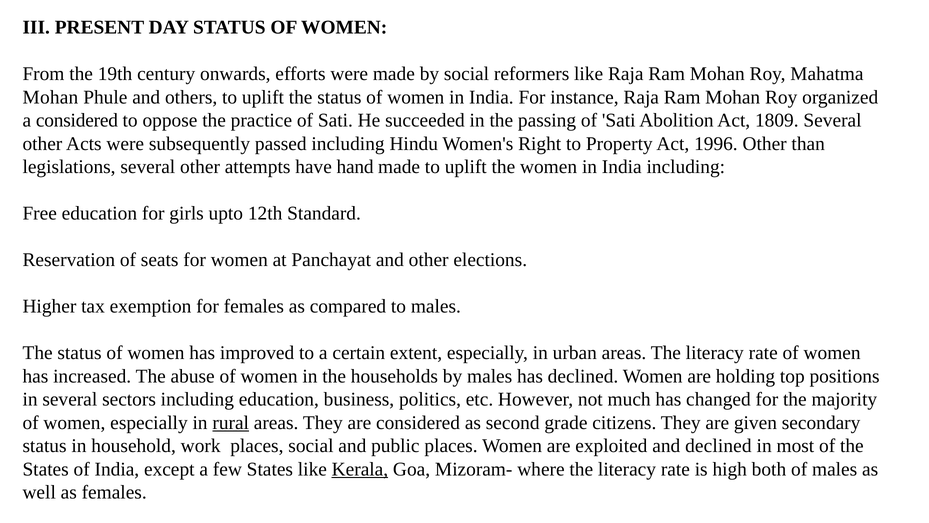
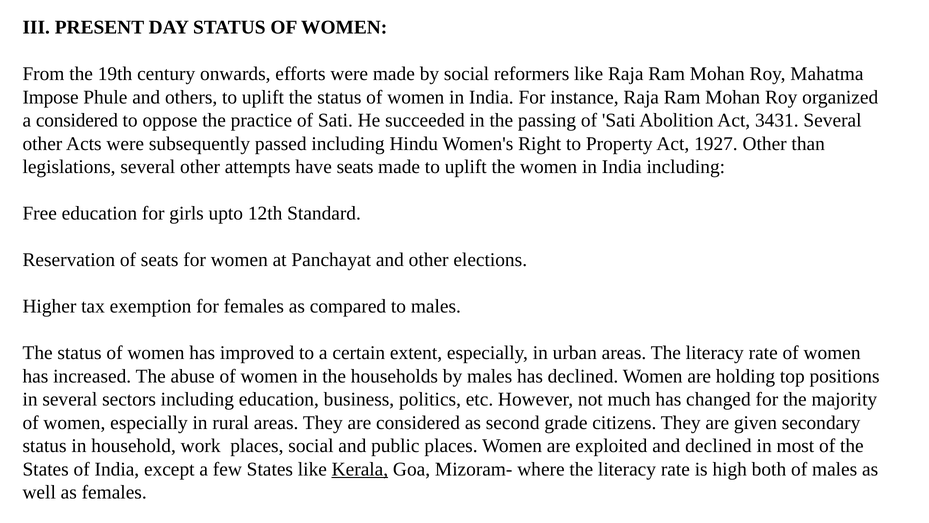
Mohan at (50, 97): Mohan -> Impose
1809: 1809 -> 3431
1996: 1996 -> 1927
have hand: hand -> seats
rural underline: present -> none
